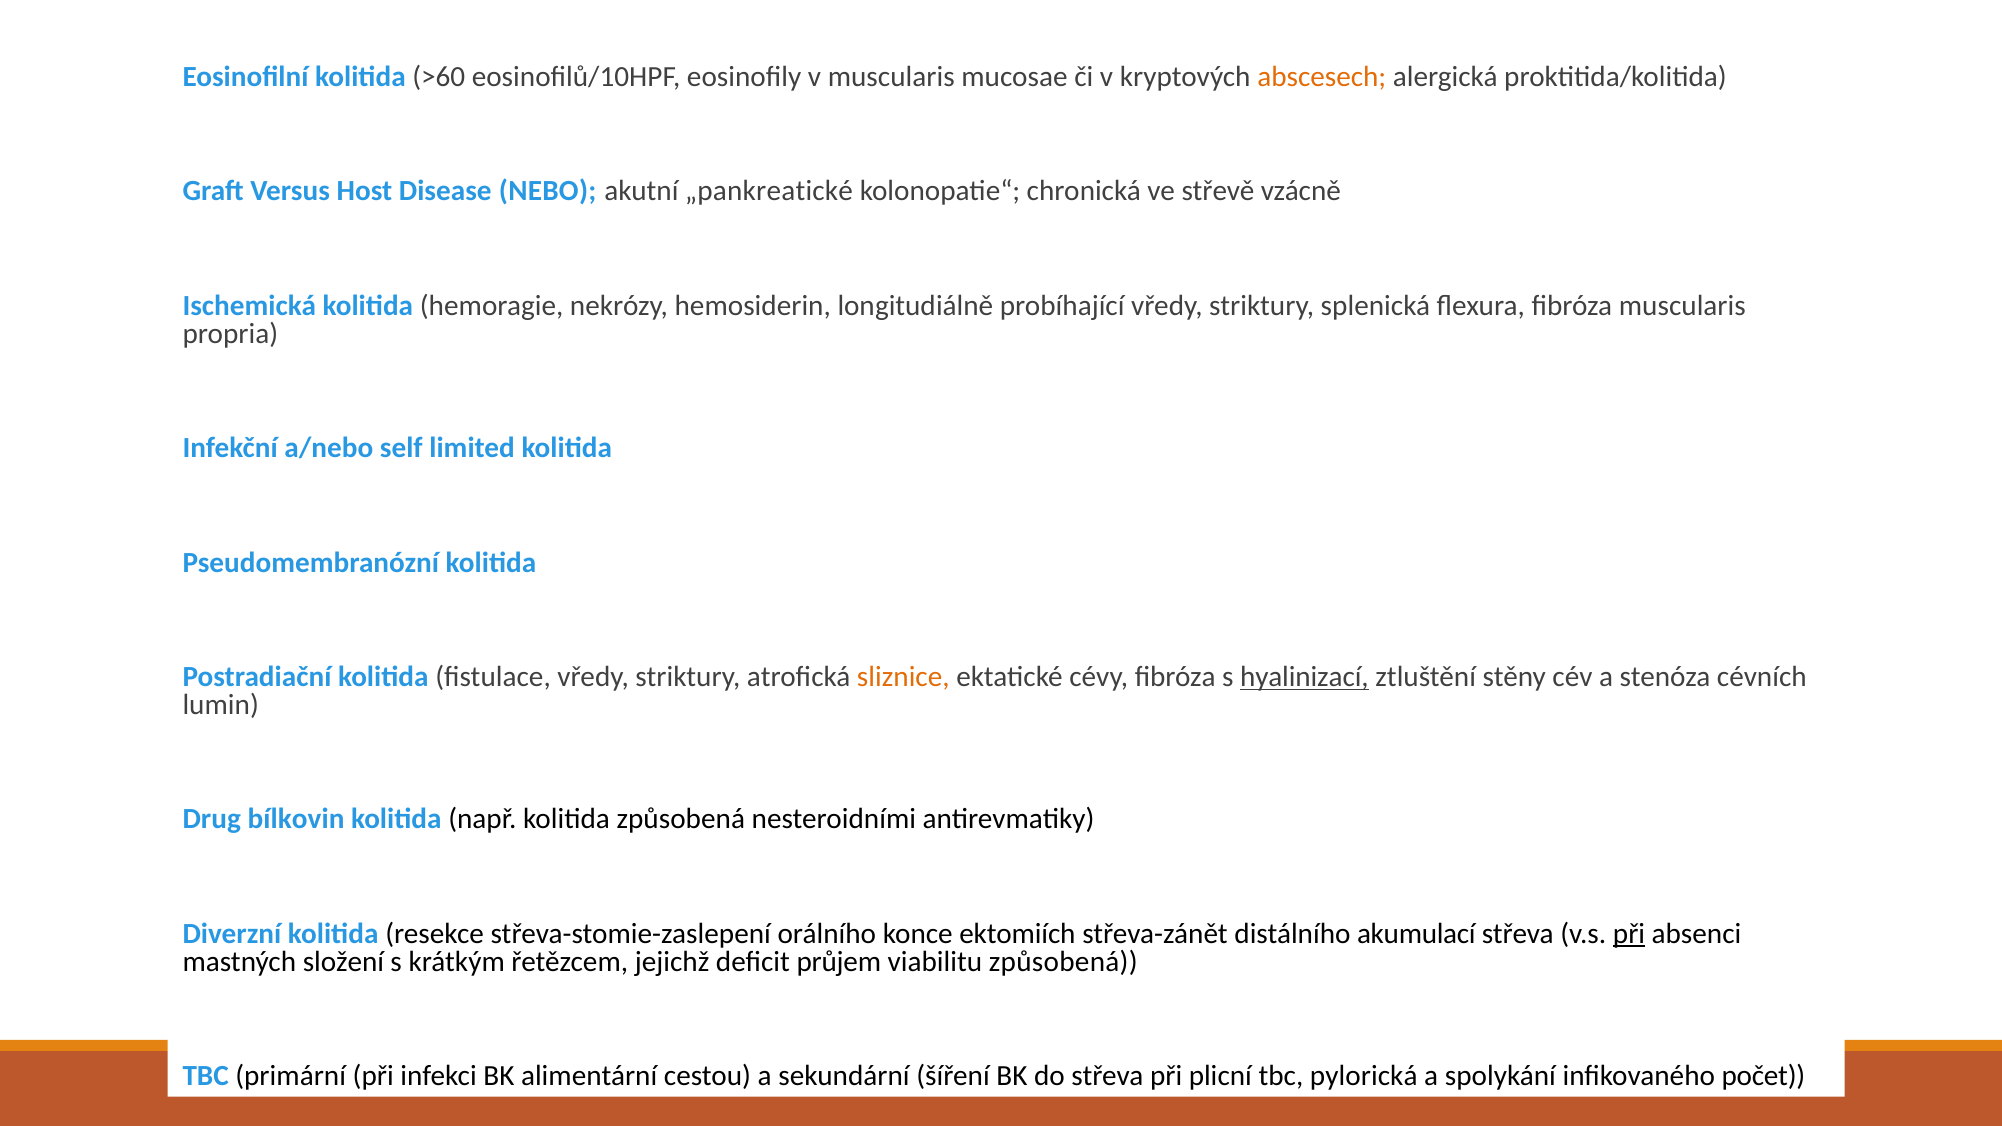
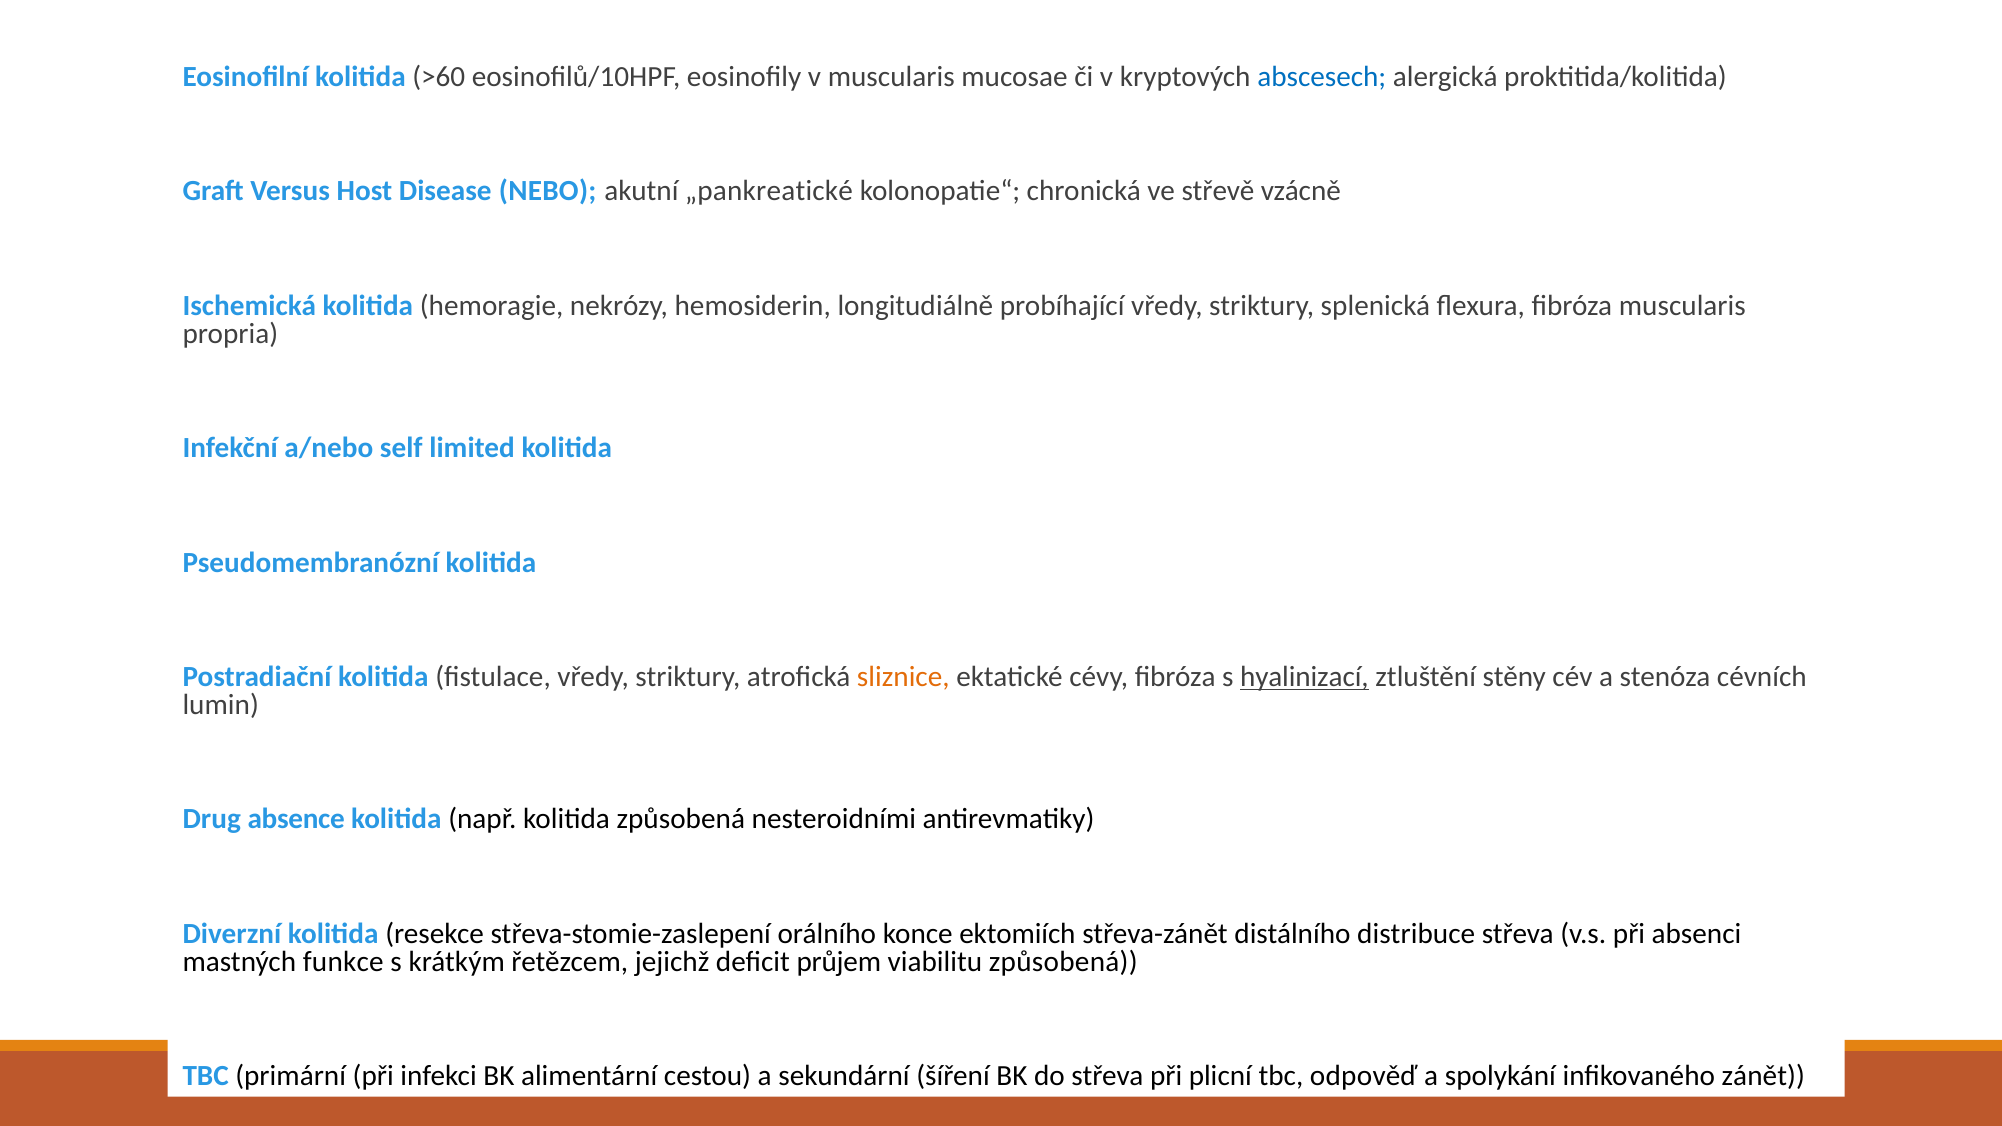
abscesech colour: orange -> blue
bílkovin: bílkovin -> absence
akumulací: akumulací -> distribuce
při at (1629, 934) underline: present -> none
složení: složení -> funkce
pylorická: pylorická -> odpověď
počet: počet -> zánět
